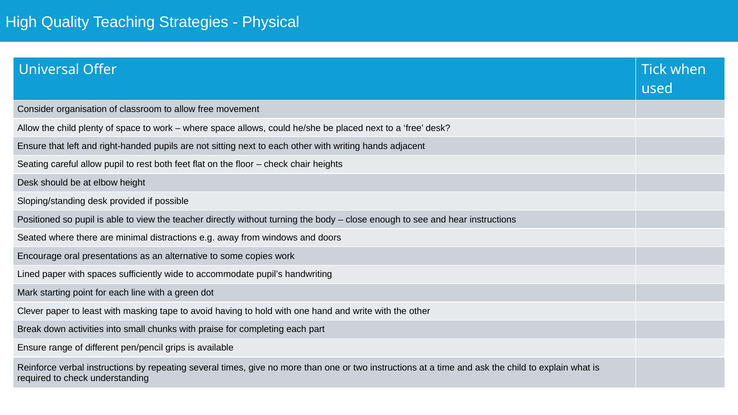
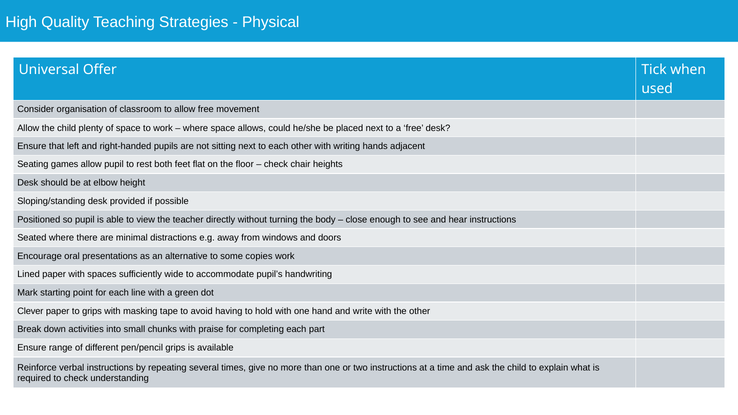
careful: careful -> games
to least: least -> grips
